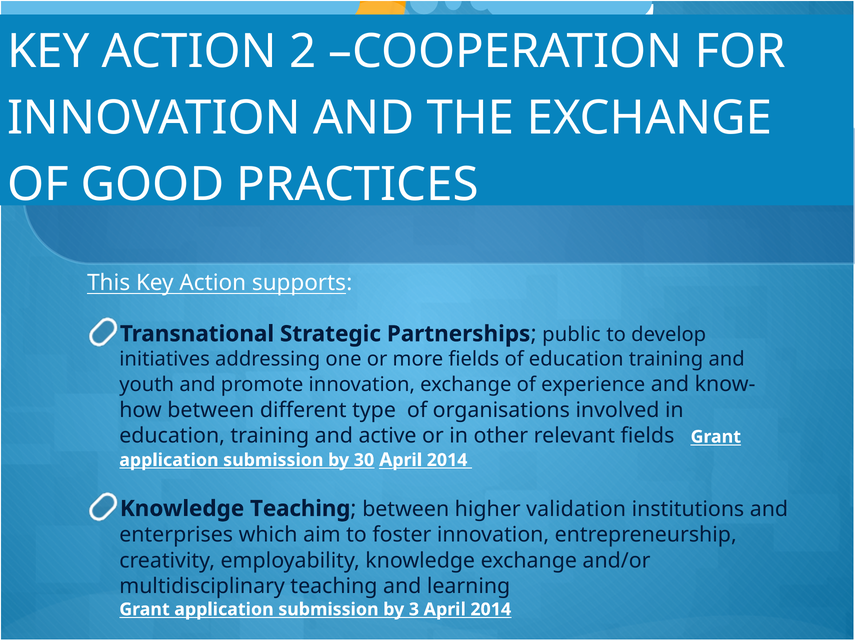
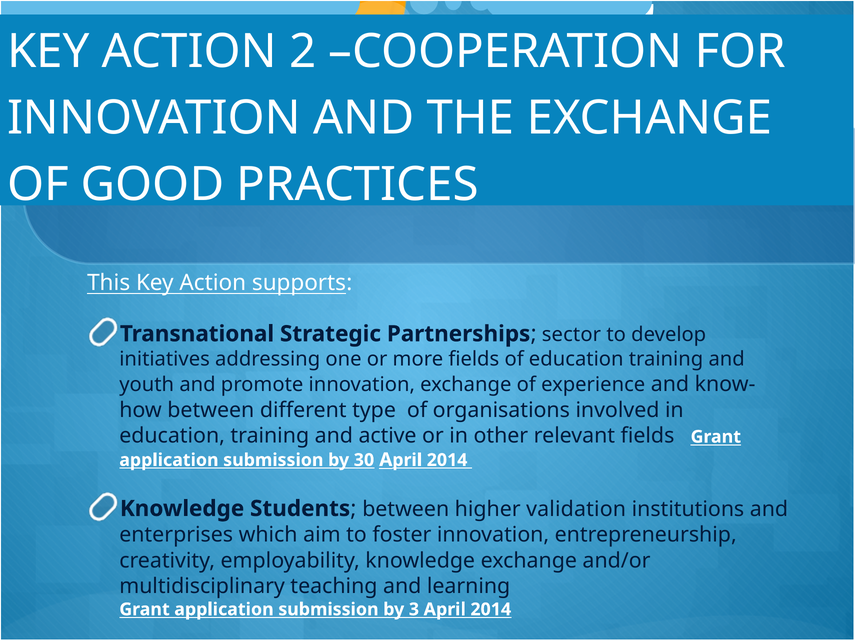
public: public -> sector
Knowledge Teaching: Teaching -> Students
